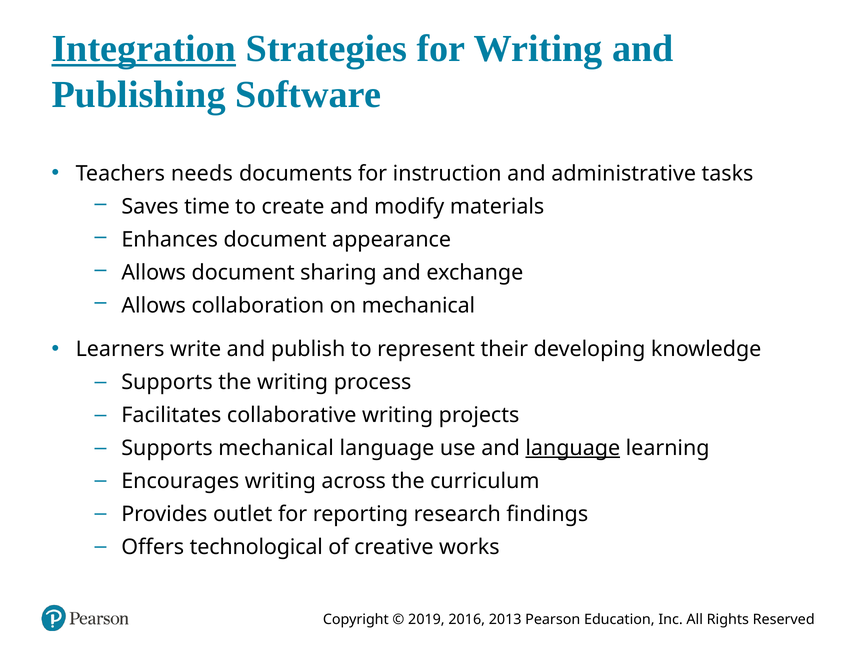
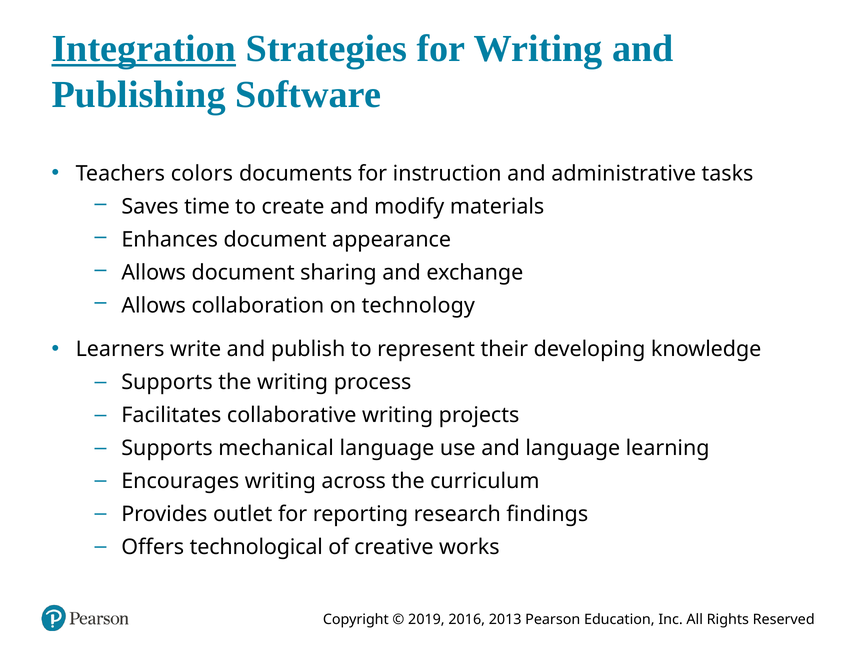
needs: needs -> colors
on mechanical: mechanical -> technology
language at (573, 448) underline: present -> none
